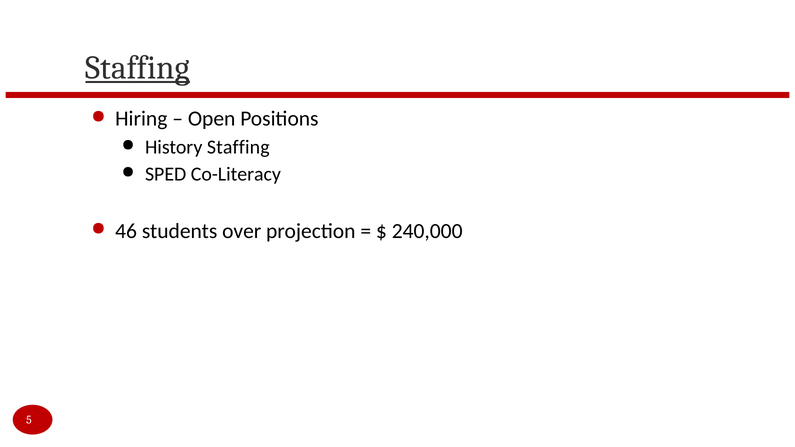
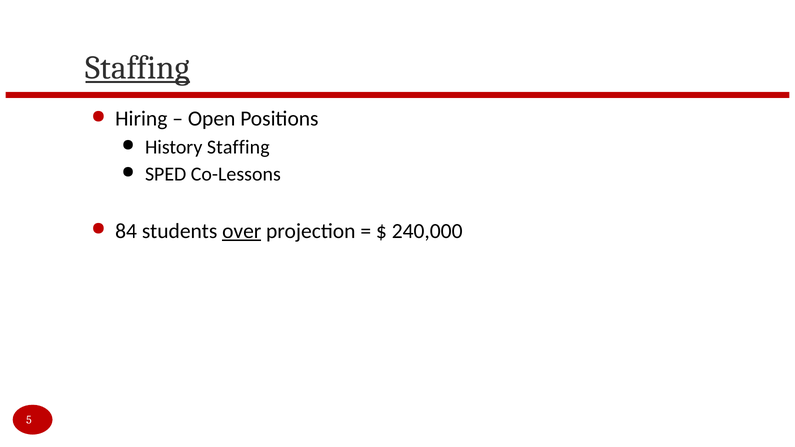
Co-Literacy: Co-Literacy -> Co-Lessons
46: 46 -> 84
over underline: none -> present
